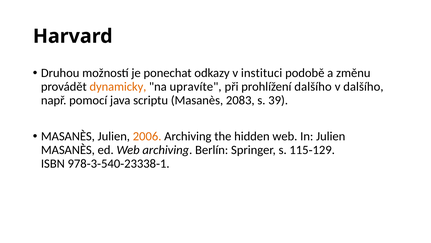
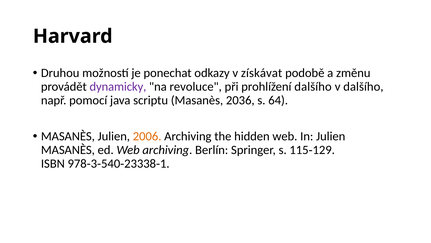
instituci: instituci -> získávat
dynamicky colour: orange -> purple
upravíte: upravíte -> revoluce
2083: 2083 -> 2036
39: 39 -> 64
